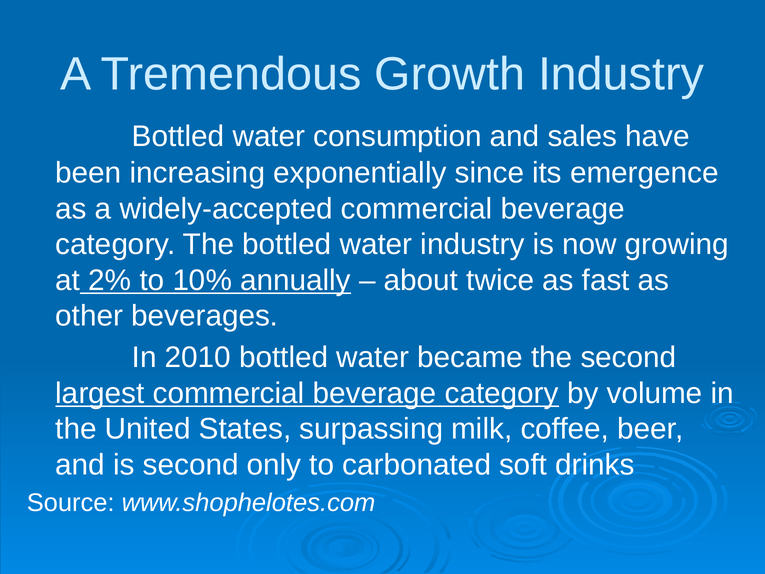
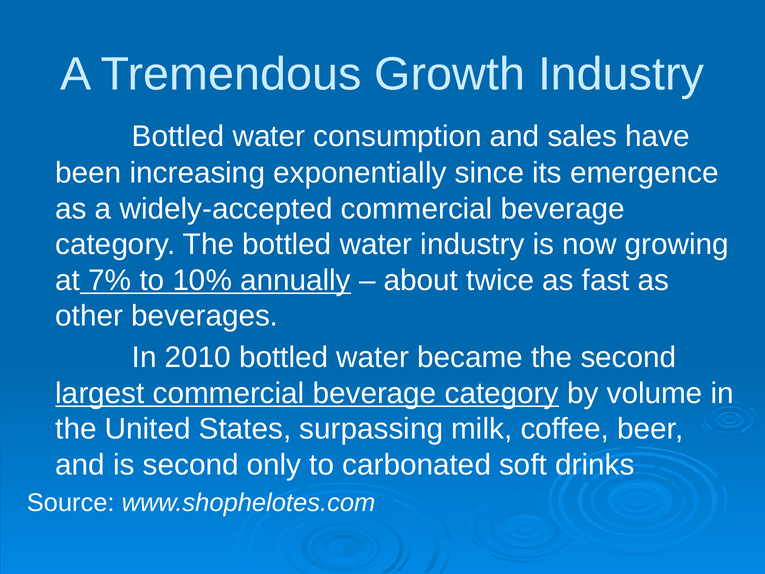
2%: 2% -> 7%
